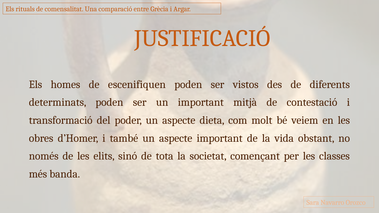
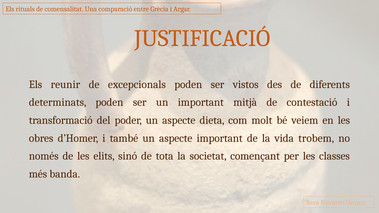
homes: homes -> reunir
escenifiquen: escenifiquen -> excepcionals
obstant: obstant -> trobem
